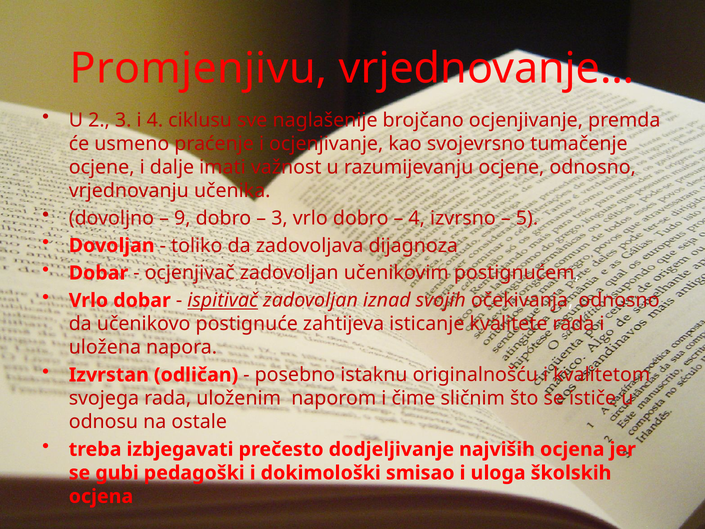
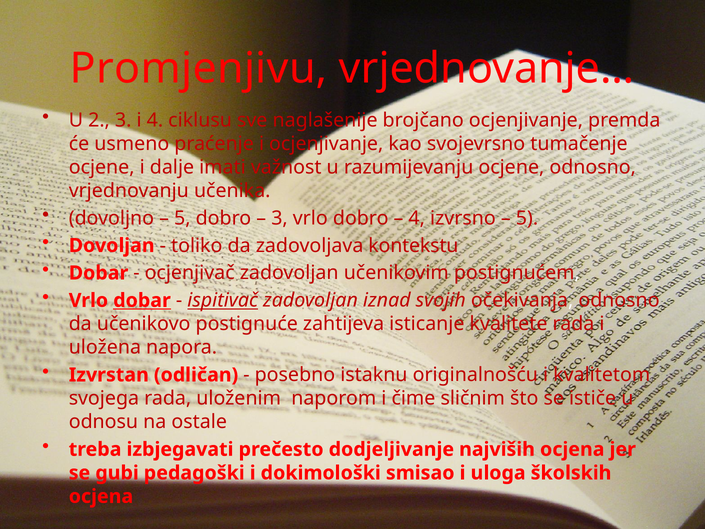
9 at (182, 218): 9 -> 5
dijagnoza: dijagnoza -> kontekstu
dobar at (142, 300) underline: none -> present
